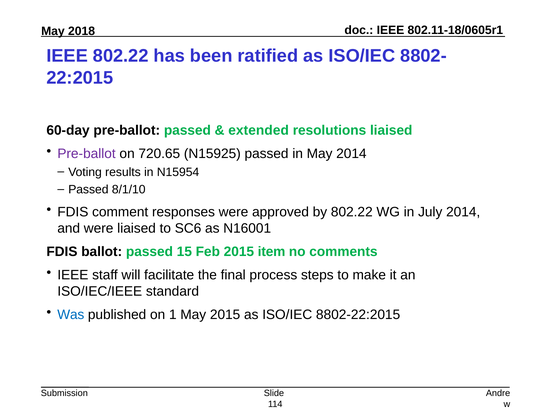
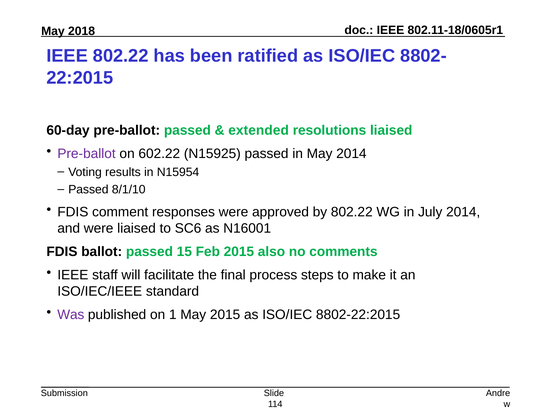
720.65: 720.65 -> 602.22
item: item -> also
Was colour: blue -> purple
